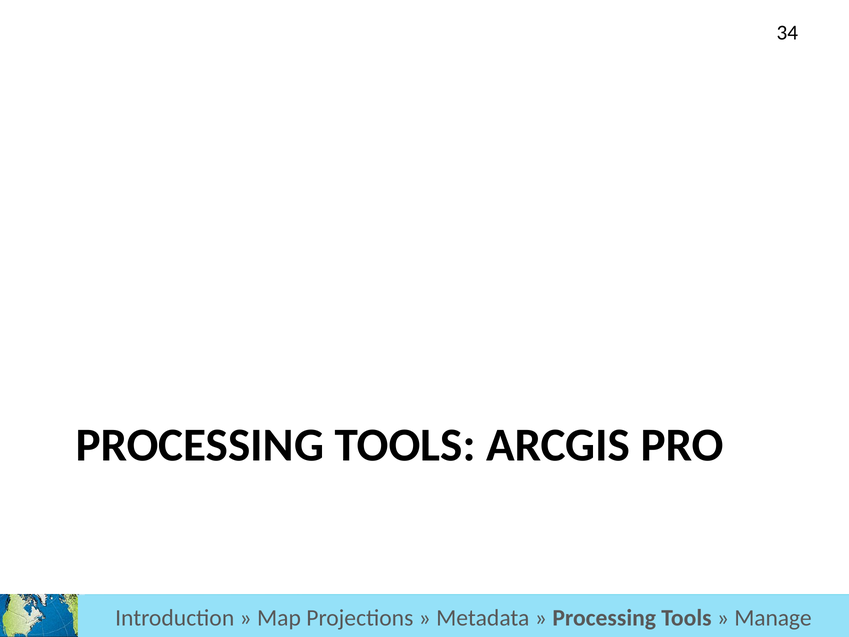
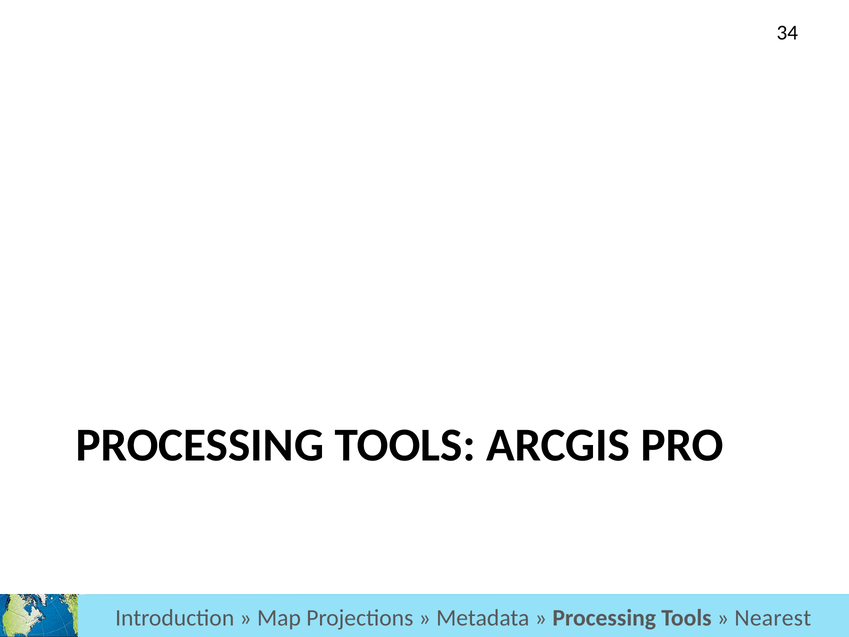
Manage: Manage -> Nearest
